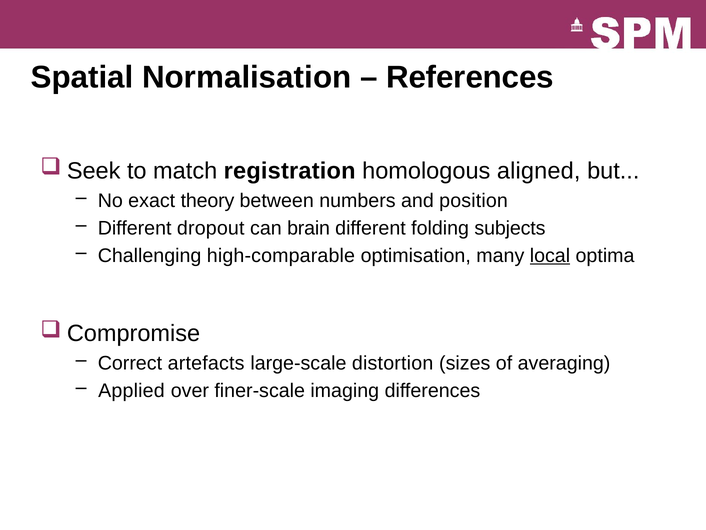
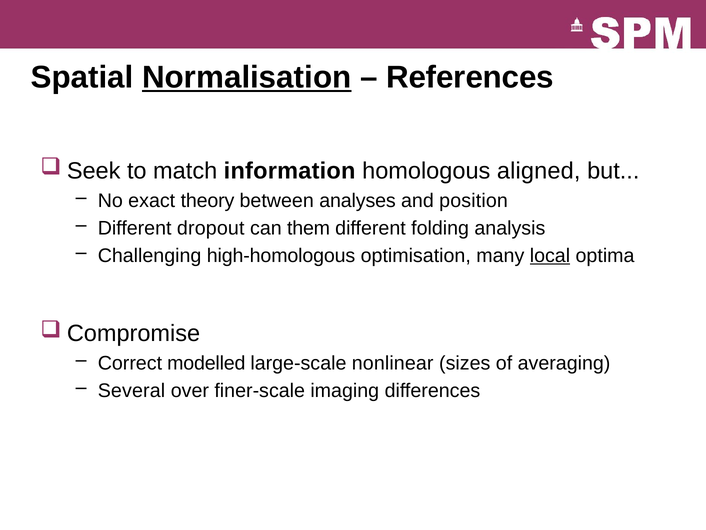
Normalisation underline: none -> present
registration: registration -> information
numbers: numbers -> analyses
brain: brain -> them
subjects: subjects -> analysis
high-comparable: high-comparable -> high-homologous
artefacts: artefacts -> modelled
distortion: distortion -> nonlinear
Applied: Applied -> Several
